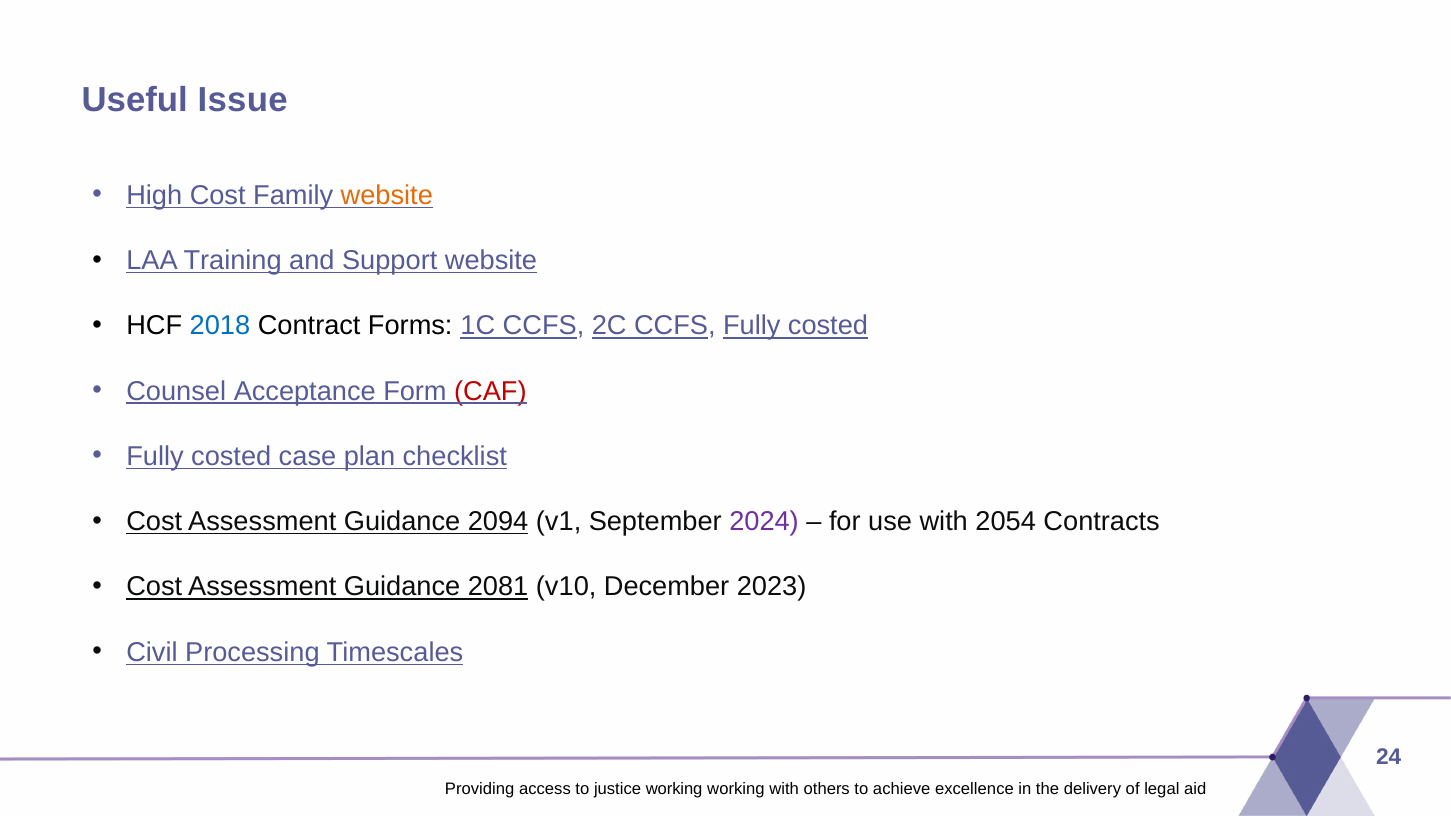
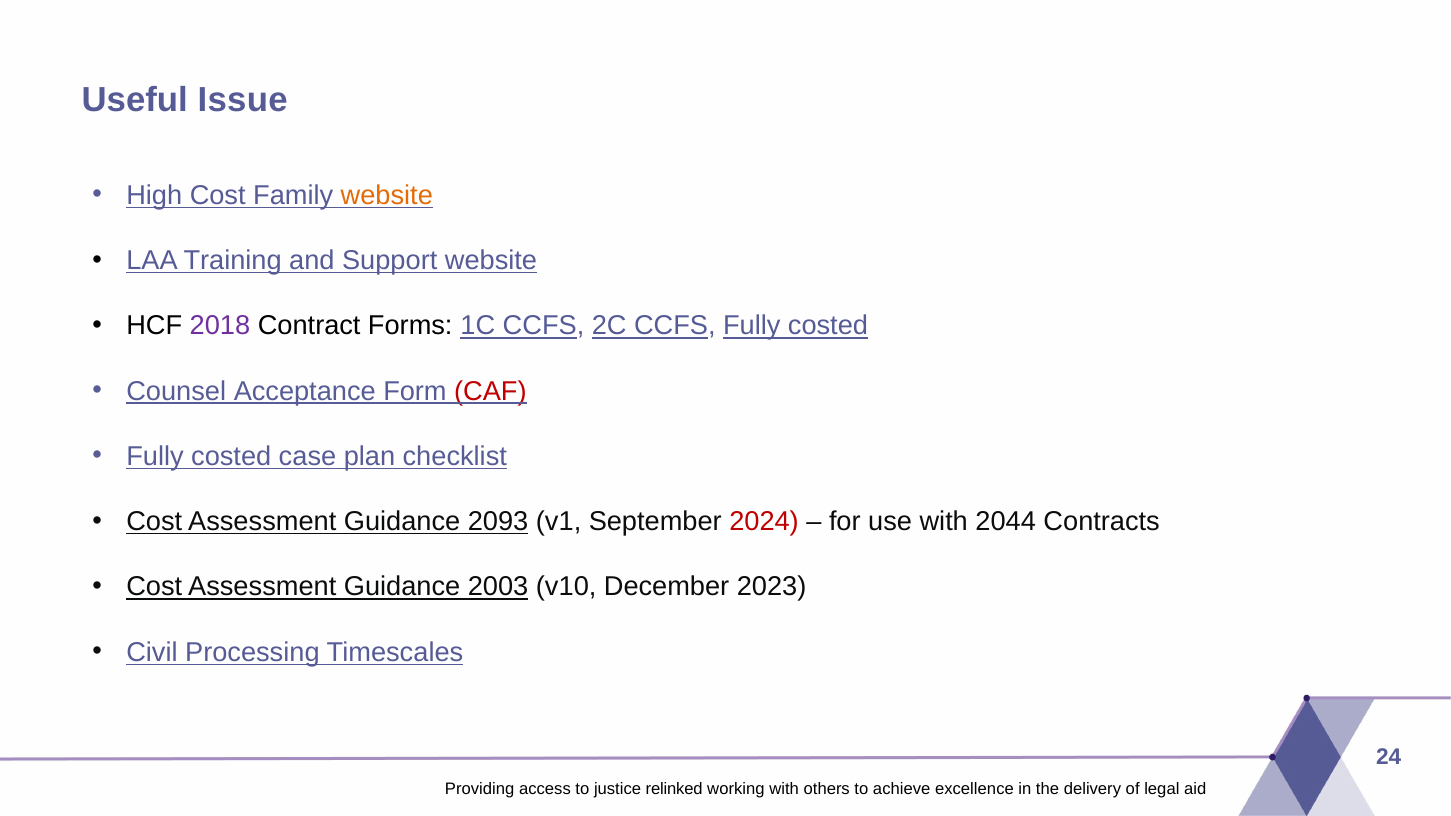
2018 colour: blue -> purple
2094: 2094 -> 2093
2024 colour: purple -> red
2054: 2054 -> 2044
2081: 2081 -> 2003
justice working: working -> relinked
